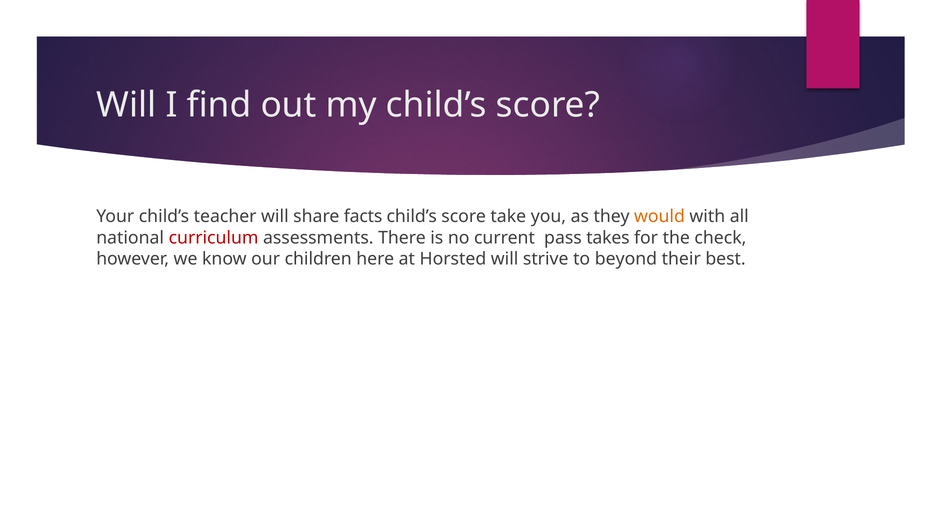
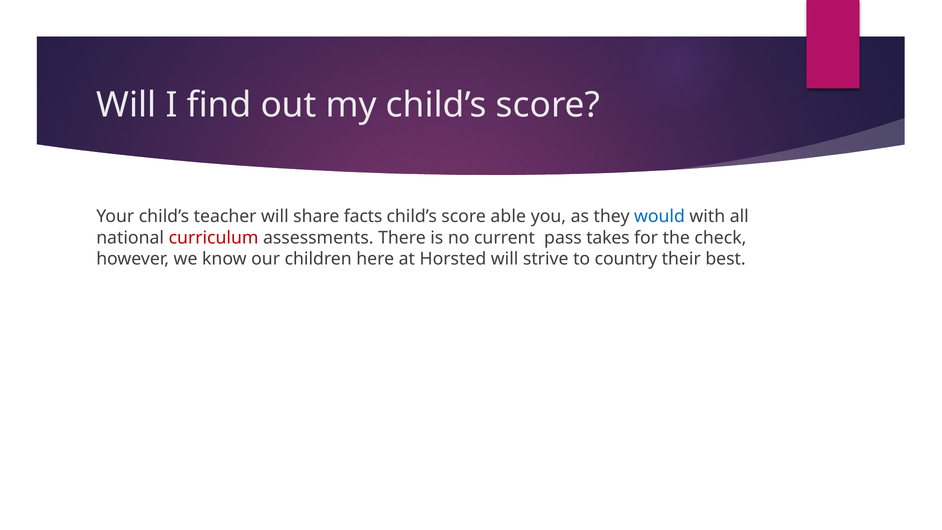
take: take -> able
would colour: orange -> blue
beyond: beyond -> country
